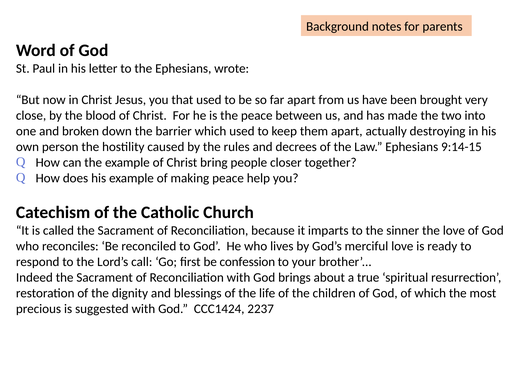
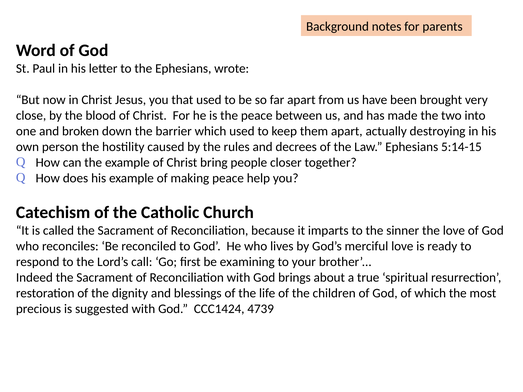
9:14-15: 9:14-15 -> 5:14-15
confession: confession -> examining
2237: 2237 -> 4739
